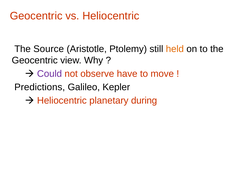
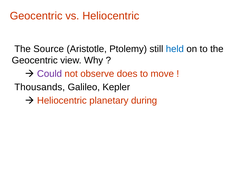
held colour: orange -> blue
have: have -> does
Predictions: Predictions -> Thousands
